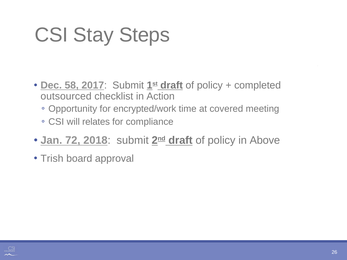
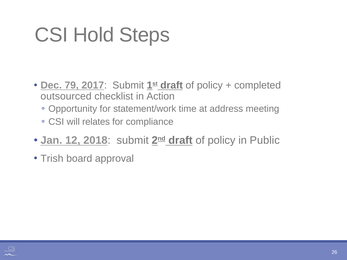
Stay: Stay -> Hold
58: 58 -> 79
encrypted/work: encrypted/work -> statement/work
covered: covered -> address
72: 72 -> 12
Above: Above -> Public
